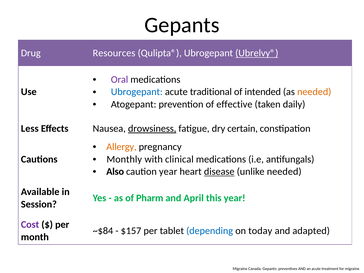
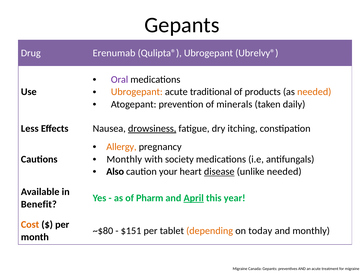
Resources: Resources -> Erenumab
Ubrelvy® underline: present -> none
Ubrogepant at (137, 92) colour: blue -> orange
intended: intended -> products
effective: effective -> minerals
certain: certain -> itching
clinical: clinical -> society
caution year: year -> your
April underline: none -> present
Session: Session -> Benefit
Cost colour: purple -> orange
~$84: ~$84 -> ~$80
$157: $157 -> $151
depending colour: blue -> orange
and adapted: adapted -> monthly
